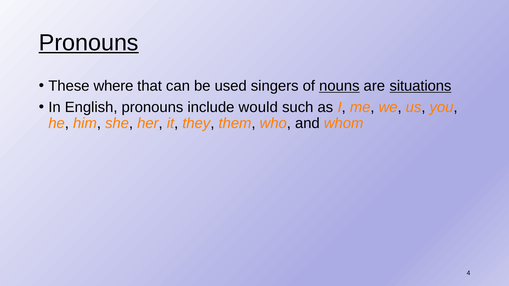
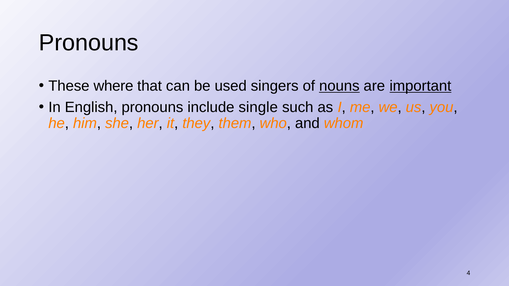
Pronouns at (89, 43) underline: present -> none
situations: situations -> important
would: would -> single
